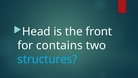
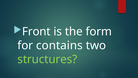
Head: Head -> Front
front: front -> form
structures colour: light blue -> light green
